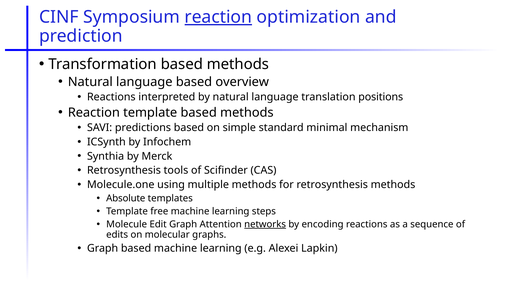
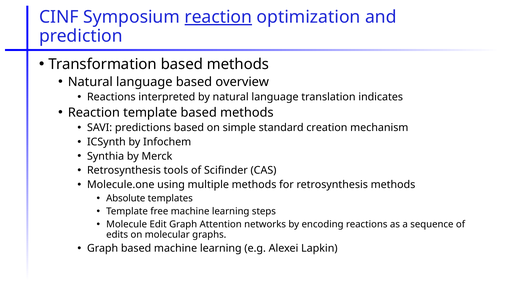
positions: positions -> indicates
minimal: minimal -> creation
networks underline: present -> none
